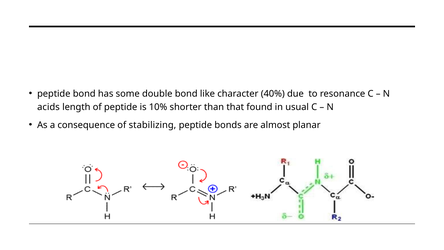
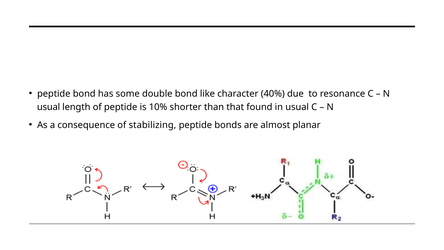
acids at (48, 107): acids -> usual
